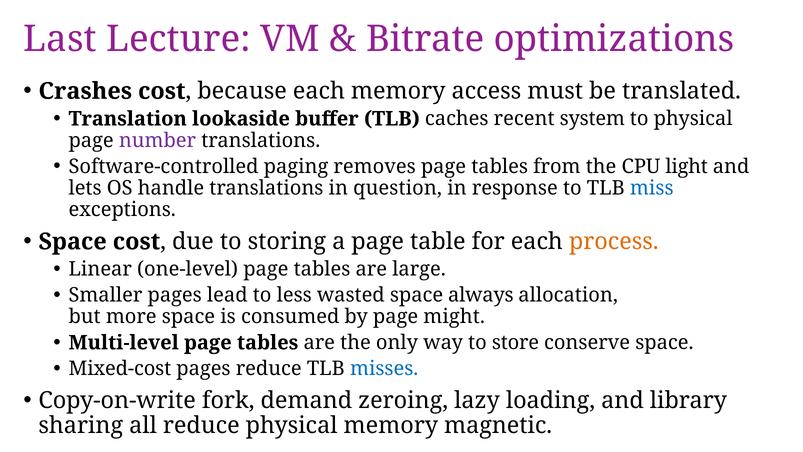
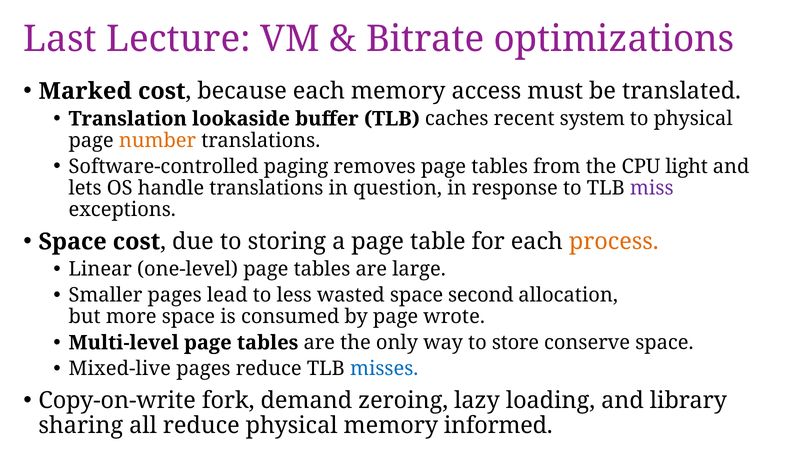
Crashes: Crashes -> Marked
number colour: purple -> orange
miss colour: blue -> purple
always: always -> second
might: might -> wrote
Mixed-cost: Mixed-cost -> Mixed-live
magnetic: magnetic -> informed
